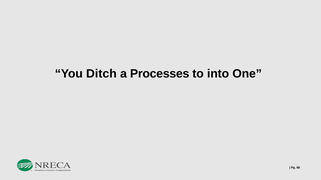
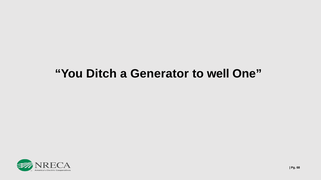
Processes: Processes -> Generator
into: into -> well
